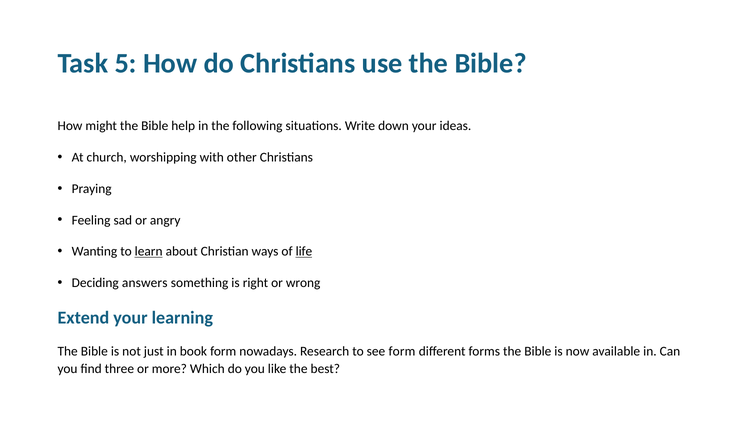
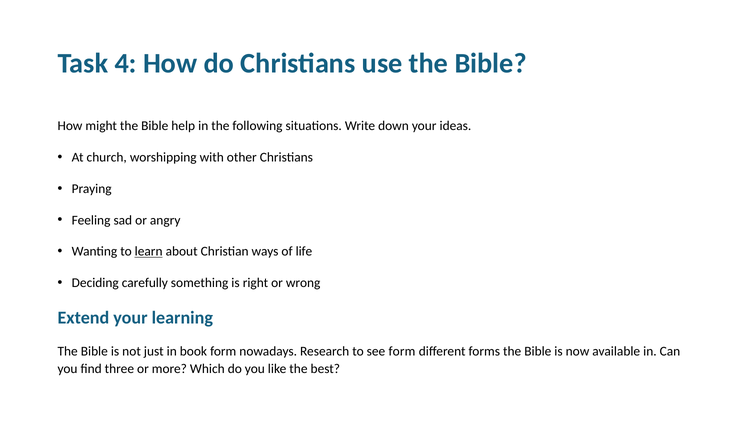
5: 5 -> 4
life underline: present -> none
answers: answers -> carefully
